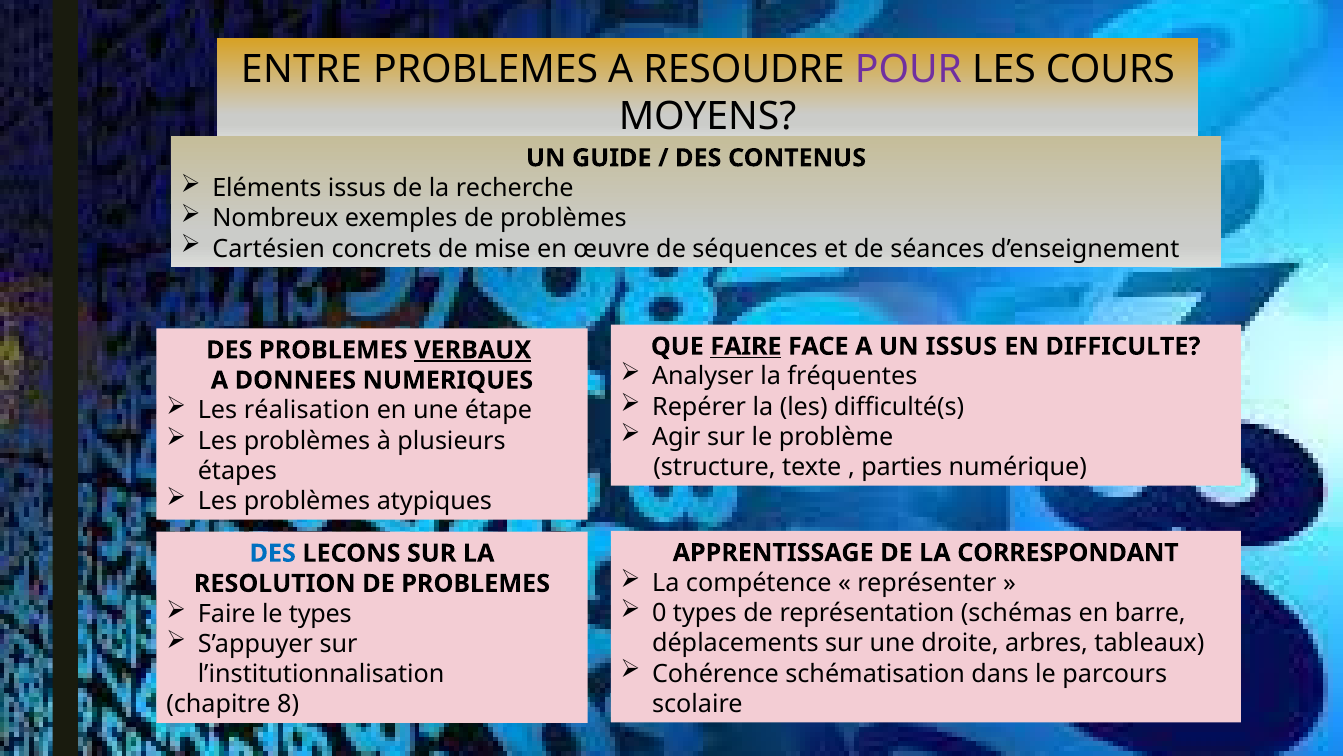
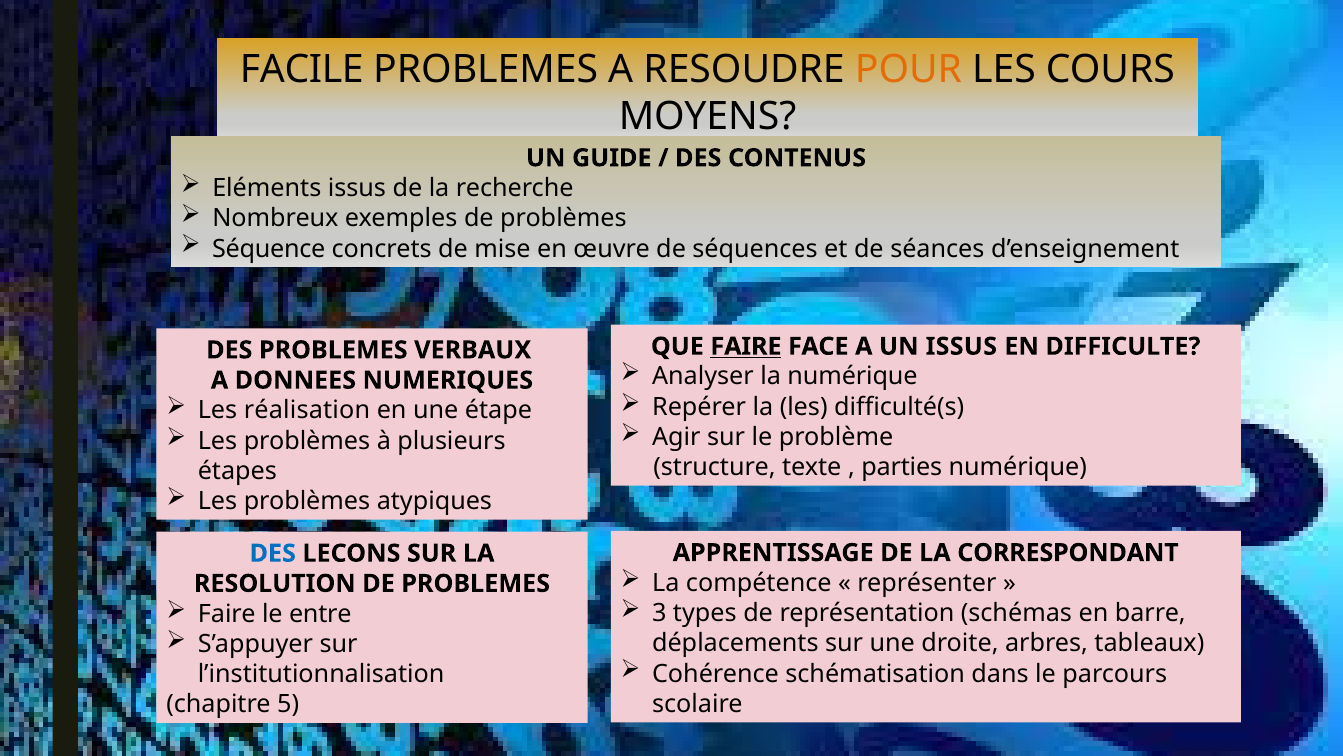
ENTRE: ENTRE -> FACILE
POUR colour: purple -> orange
Cartésien: Cartésien -> Séquence
VERBAUX underline: present -> none
la fréquentes: fréquentes -> numérique
0: 0 -> 3
le types: types -> entre
8: 8 -> 5
